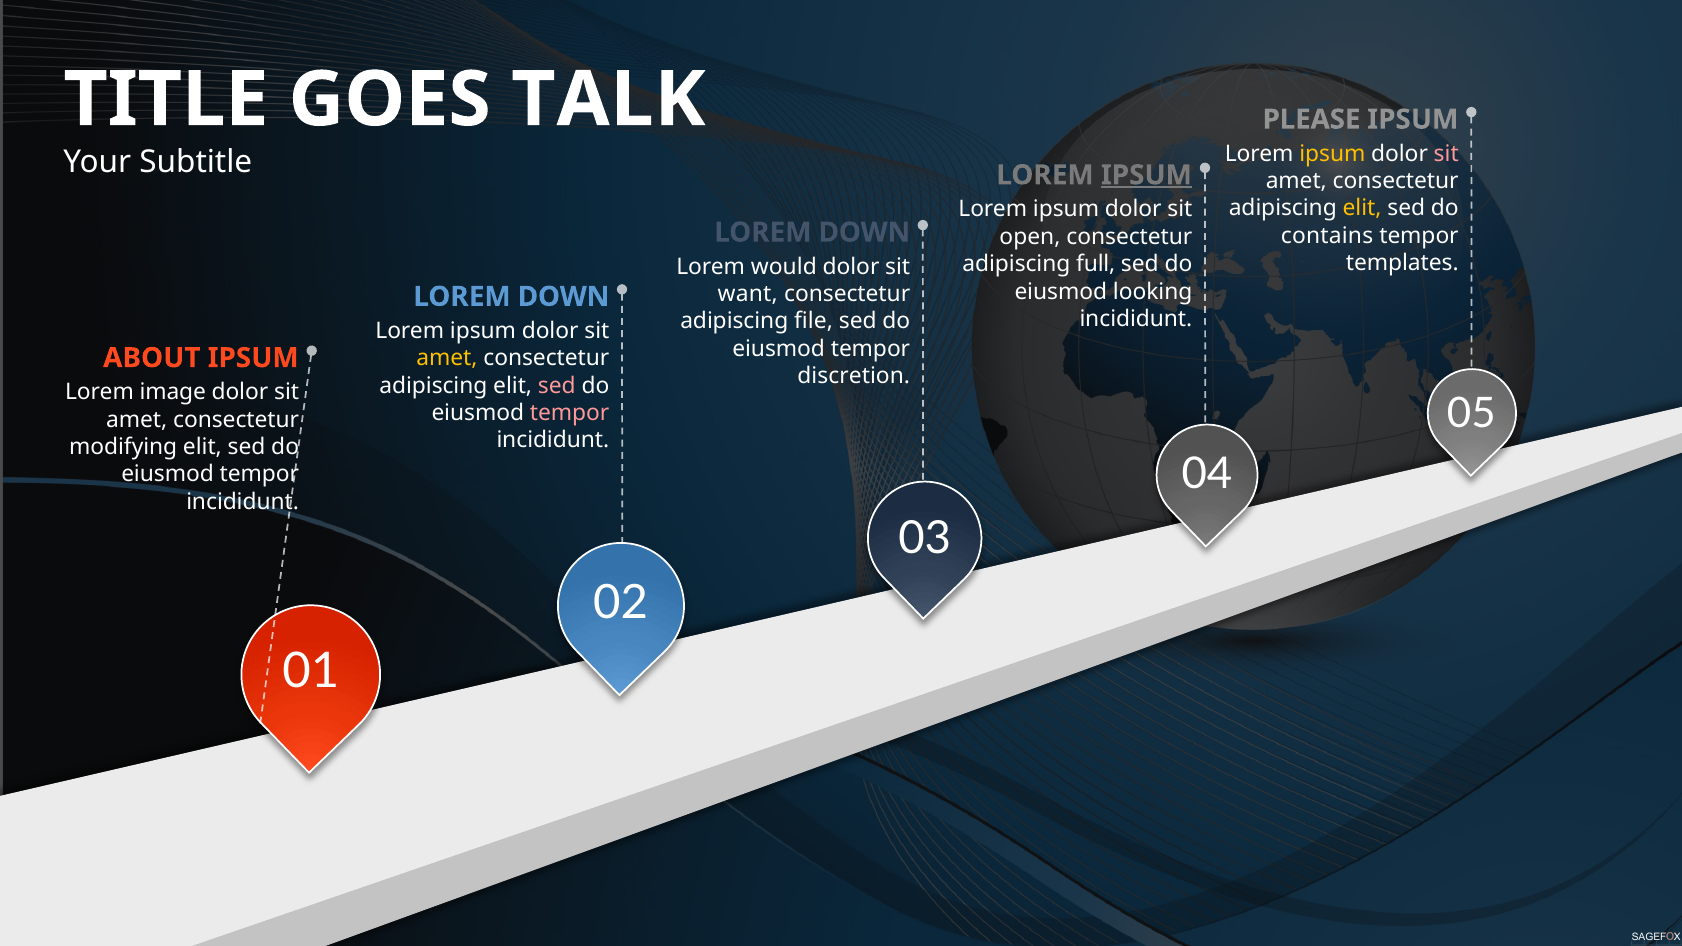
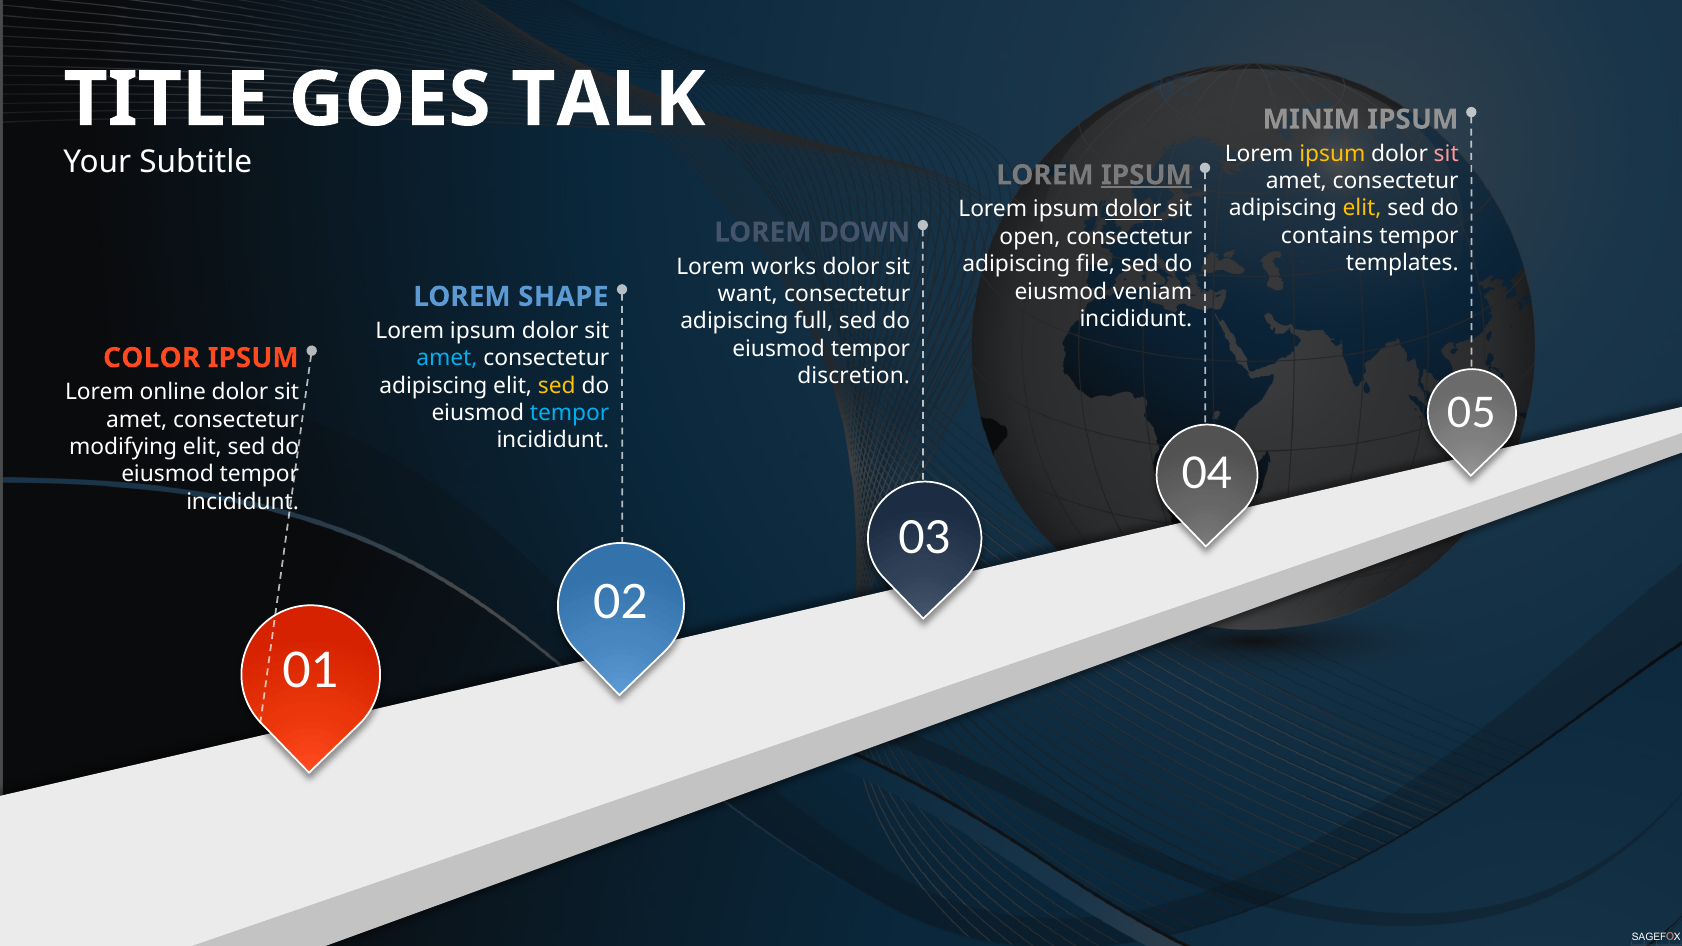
PLEASE: PLEASE -> MINIM
dolor at (1133, 209) underline: none -> present
full: full -> file
would: would -> works
looking: looking -> veniam
DOWN at (564, 297): DOWN -> SHAPE
file: file -> full
amet at (447, 358) colour: yellow -> light blue
ABOUT: ABOUT -> COLOR
sed at (557, 386) colour: pink -> yellow
image: image -> online
tempor at (570, 413) colour: pink -> light blue
